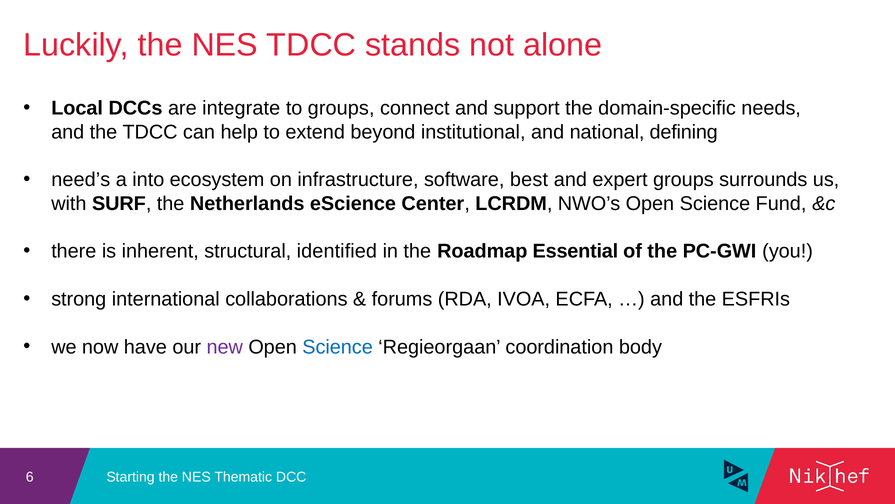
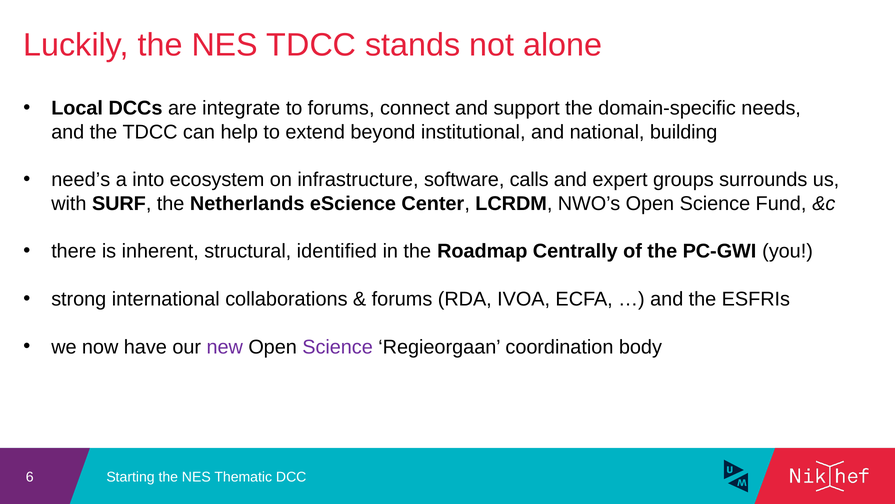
to groups: groups -> forums
defining: defining -> building
best: best -> calls
Essential: Essential -> Centrally
Science at (338, 347) colour: blue -> purple
